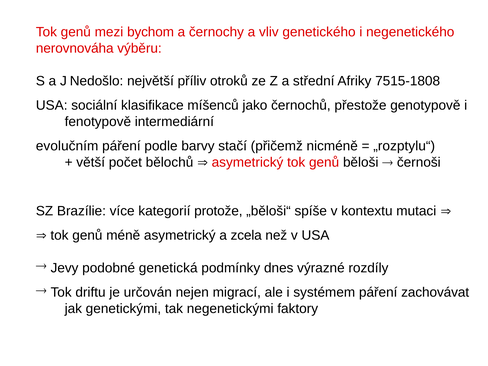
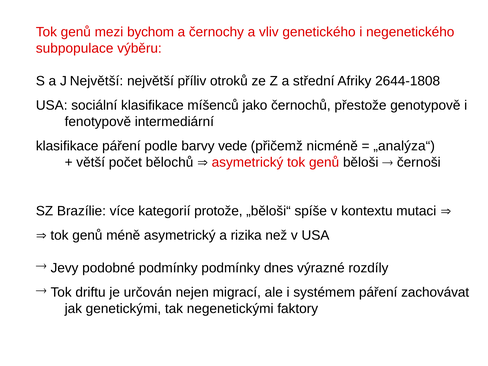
nerovnováha: nerovnováha -> subpopulace
J Nedošlo: Nedošlo -> Největší
7515-1808: 7515-1808 -> 2644-1808
evolučním at (67, 146): evolučním -> klasifikace
stačí: stačí -> vede
„rozptylu“: „rozptylu“ -> „analýza“
zcela: zcela -> rizika
podobné genetická: genetická -> podmínky
